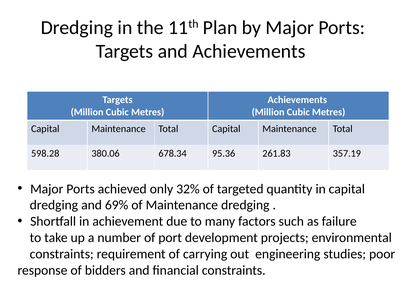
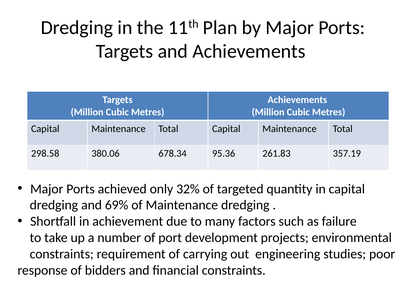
598.28: 598.28 -> 298.58
